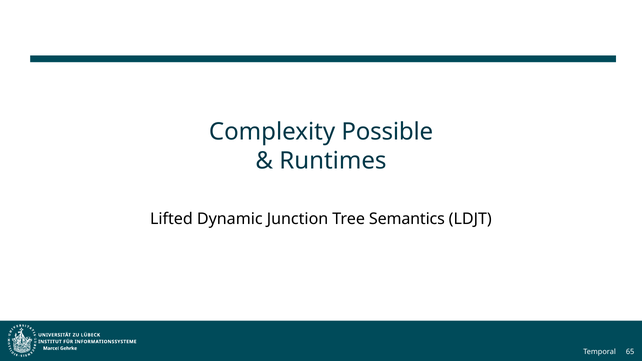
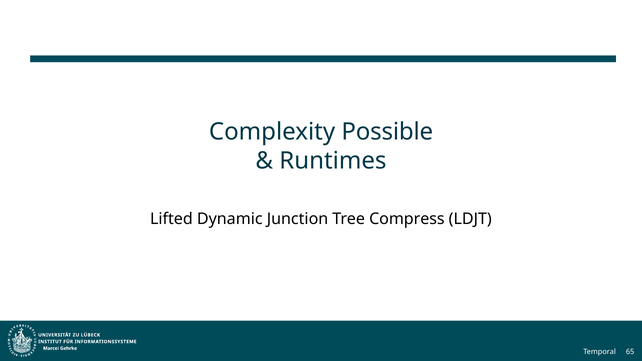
Semantics: Semantics -> Compress
